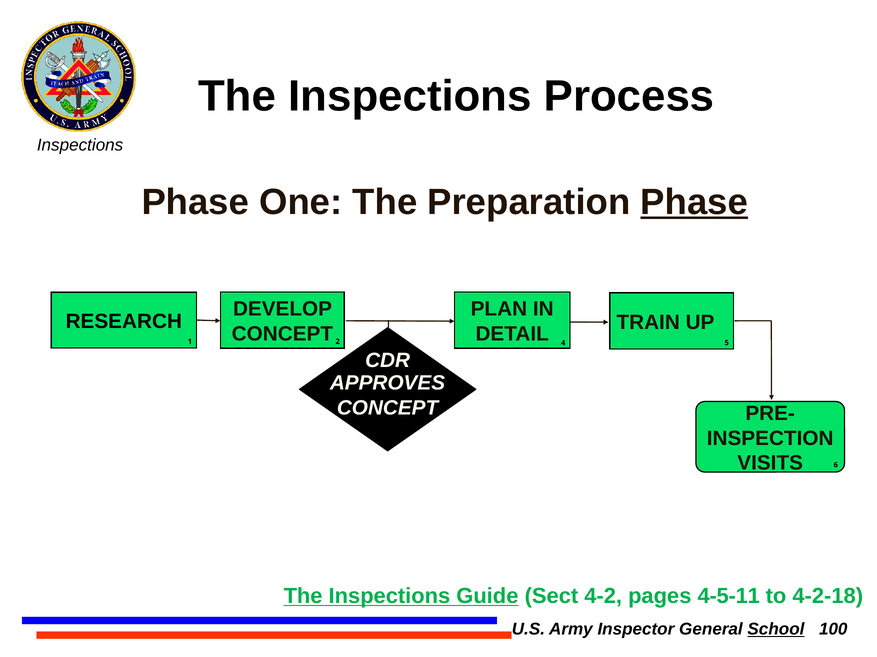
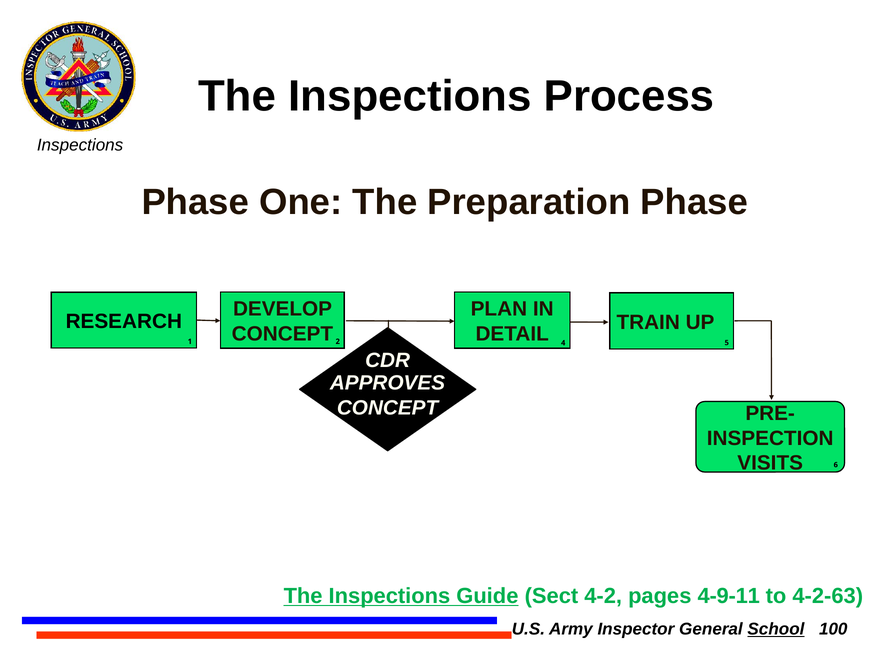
Phase at (694, 202) underline: present -> none
4-5-11: 4-5-11 -> 4-9-11
4-2-18: 4-2-18 -> 4-2-63
